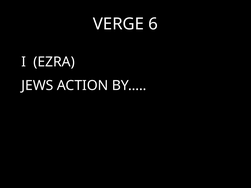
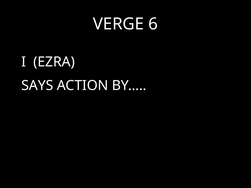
JEWS: JEWS -> SAYS
